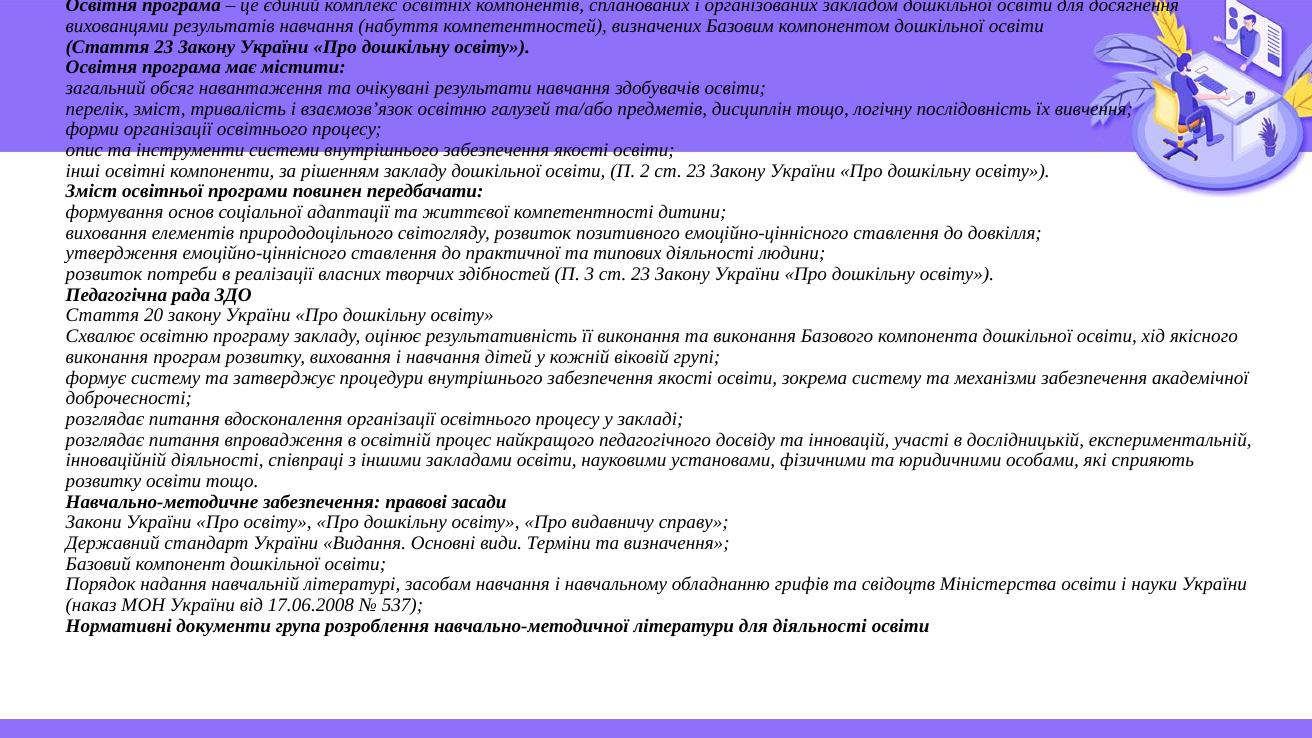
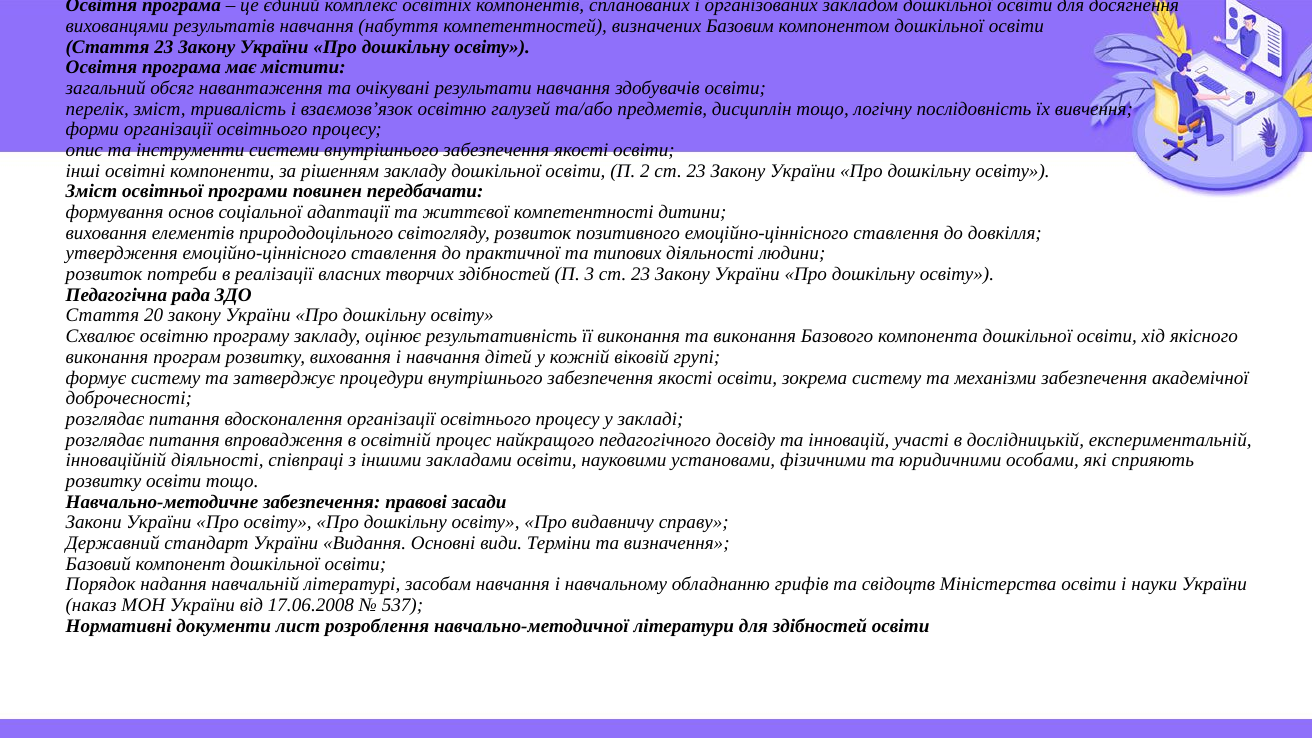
група: група -> лист
для діяльності: діяльності -> здібностей
